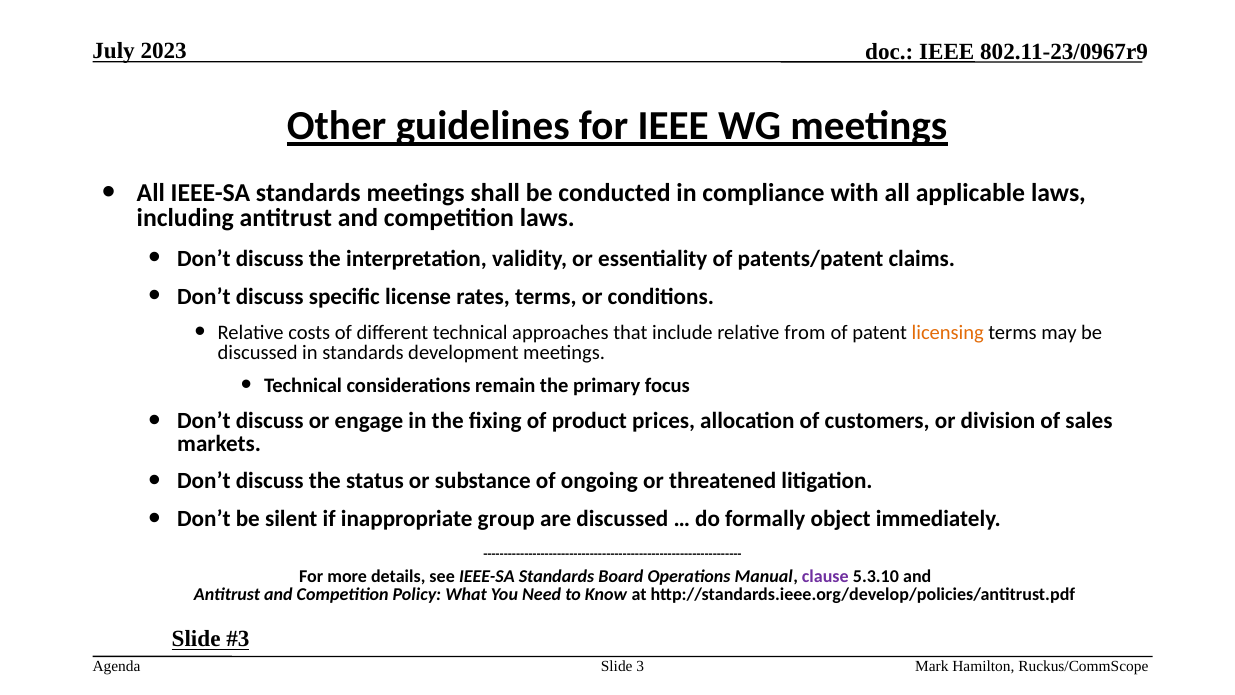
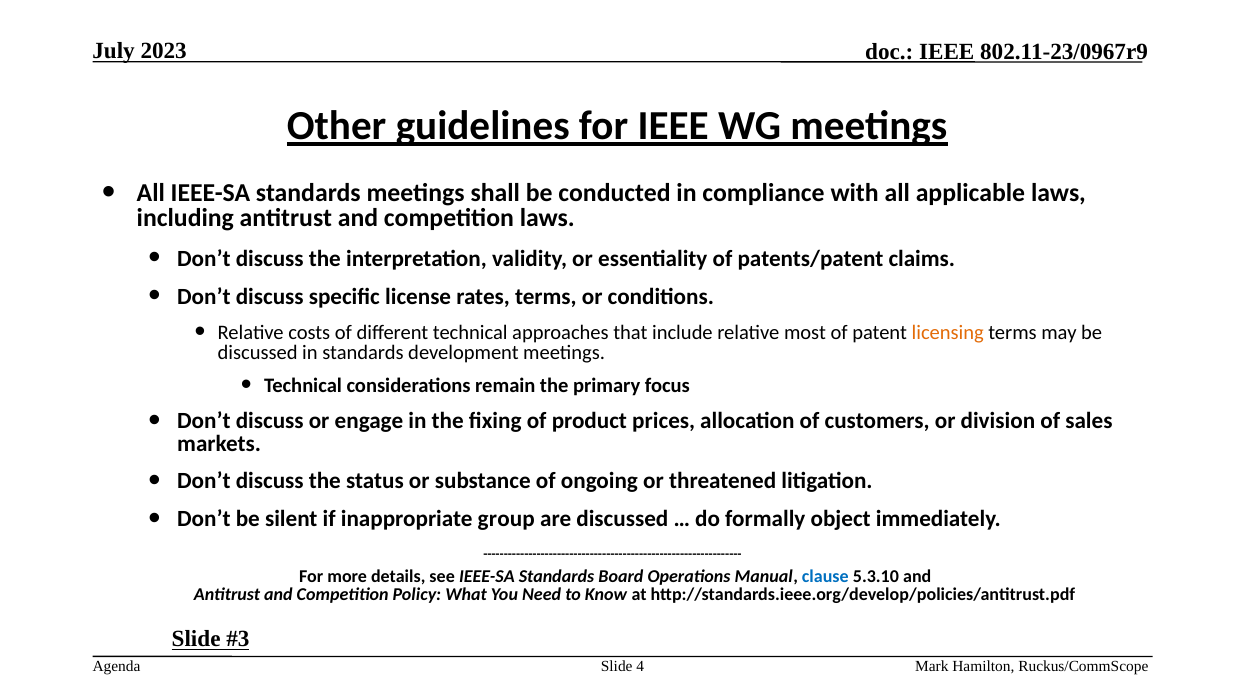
from: from -> most
clause colour: purple -> blue
3: 3 -> 4
